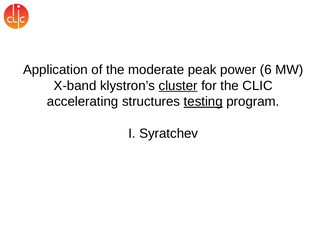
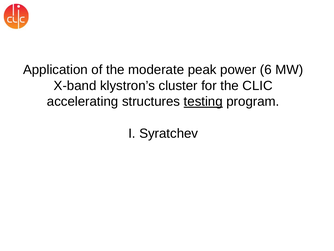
cluster underline: present -> none
